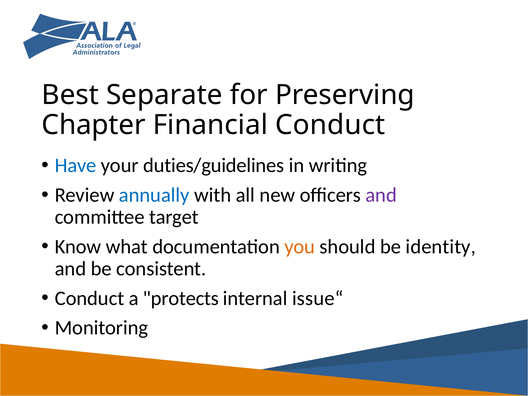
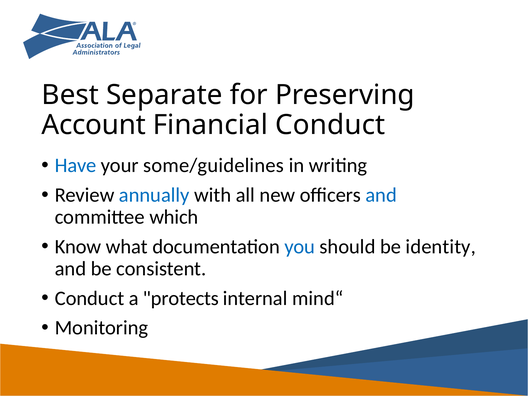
Chapter: Chapter -> Account
duties/guidelines: duties/guidelines -> some/guidelines
and at (381, 195) colour: purple -> blue
target: target -> which
you colour: orange -> blue
issue“: issue“ -> mind“
